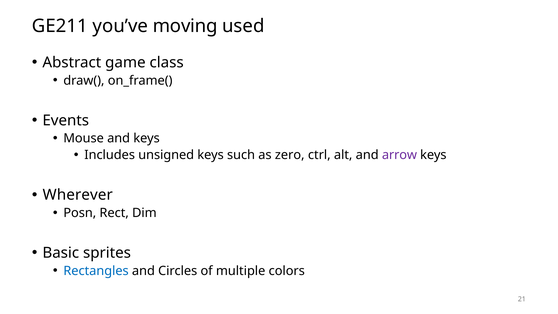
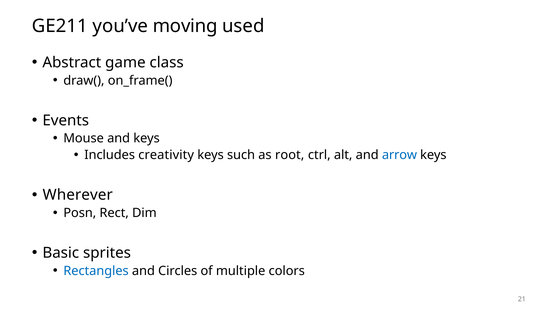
unsigned: unsigned -> creativity
zero: zero -> root
arrow colour: purple -> blue
